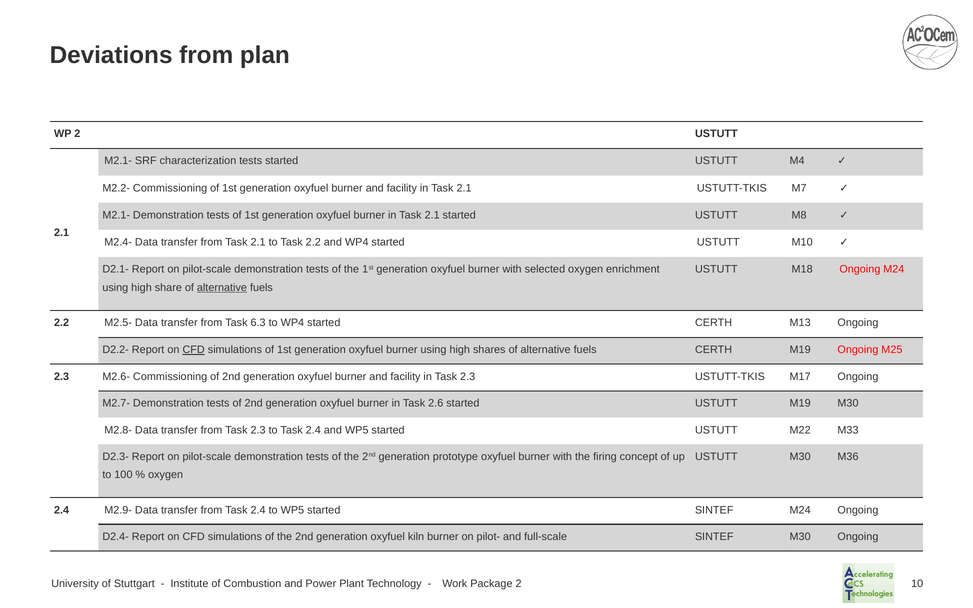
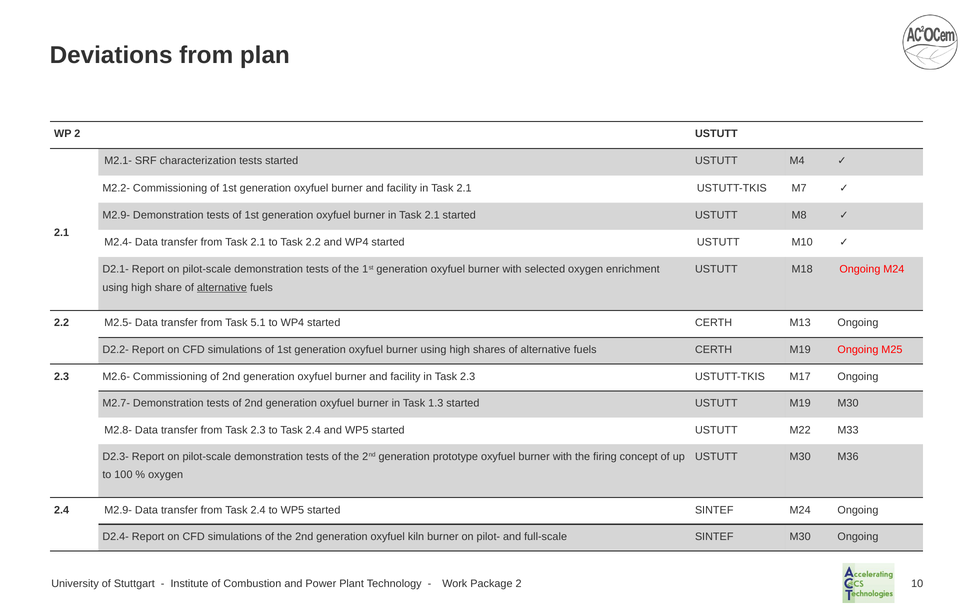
M2.1- at (116, 215): M2.1- -> M2.9-
6.3: 6.3 -> 5.1
CFD at (194, 350) underline: present -> none
2.6: 2.6 -> 1.3
